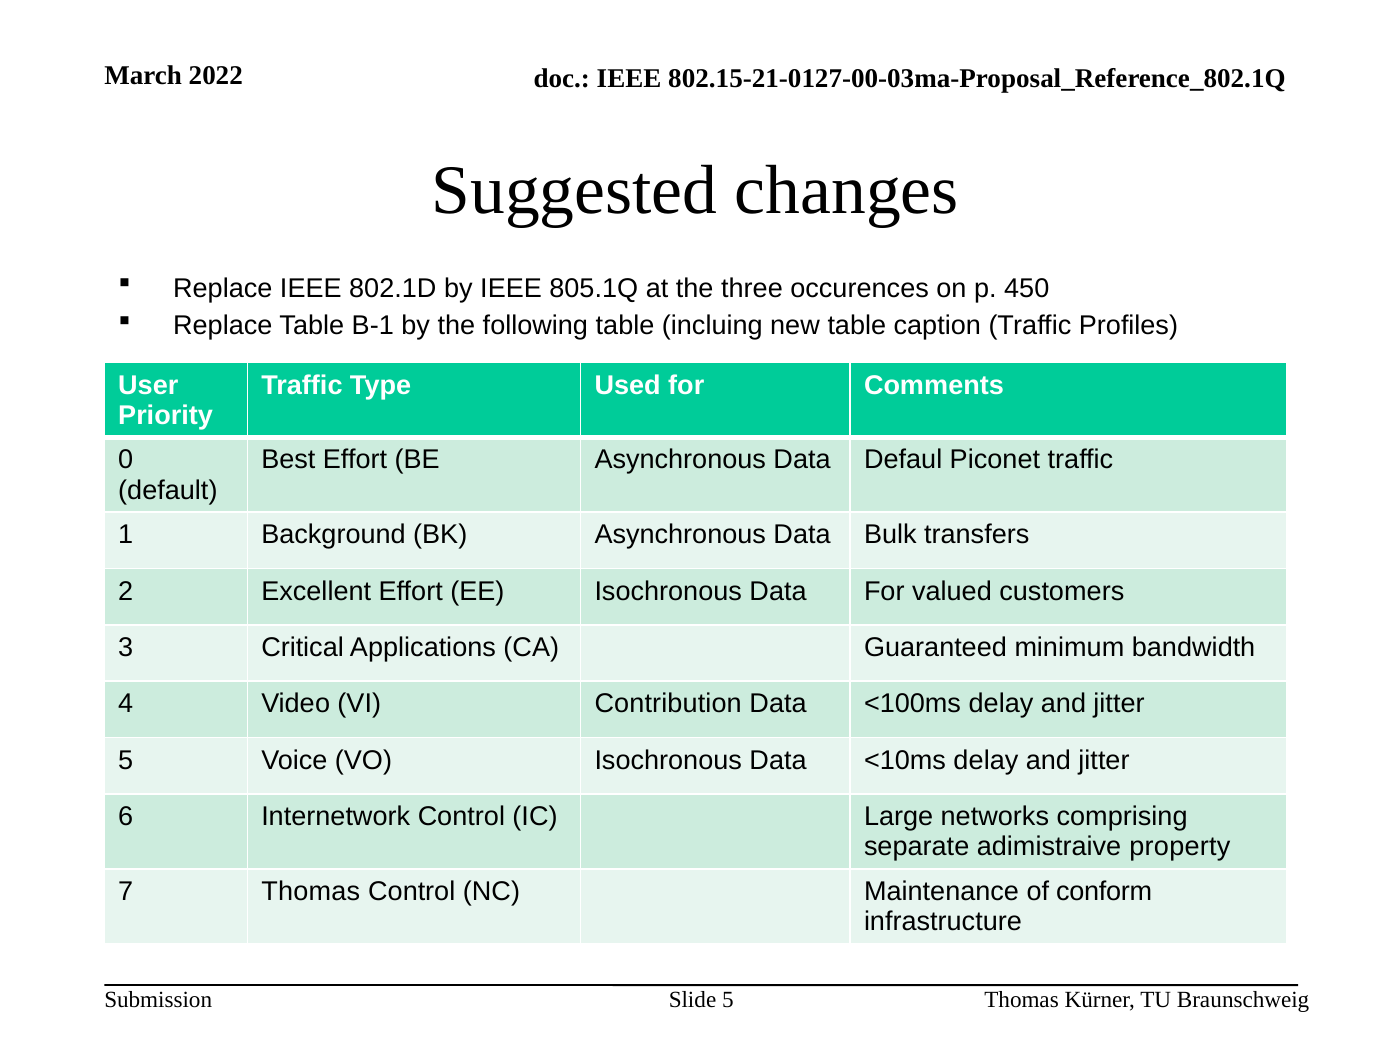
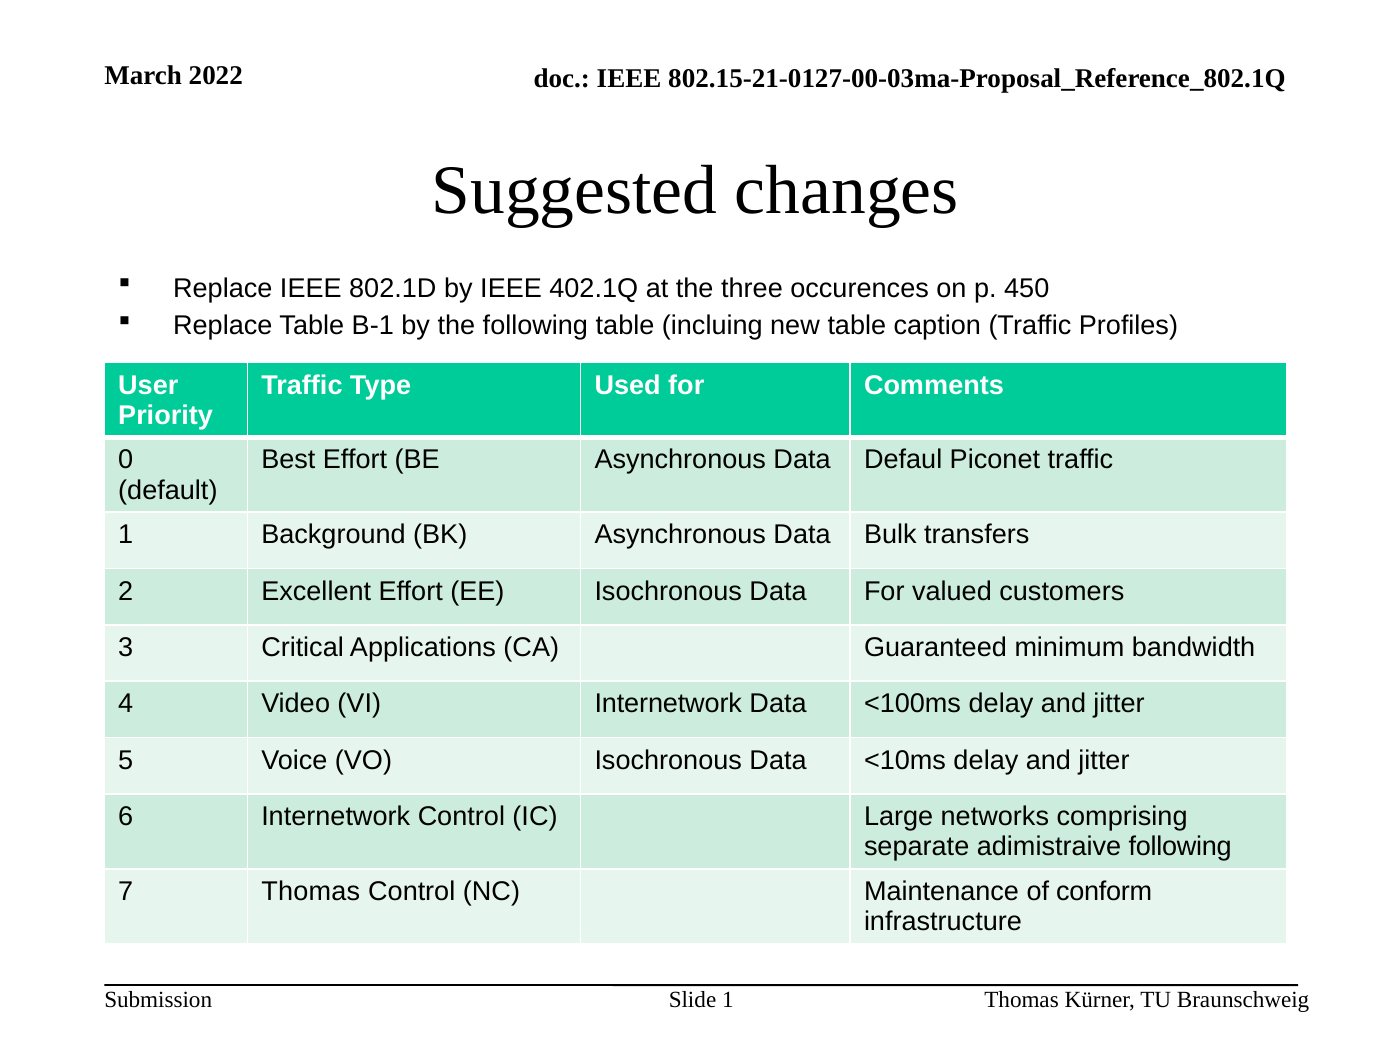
805.1Q: 805.1Q -> 402.1Q
VI Contribution: Contribution -> Internetwork
adimistraive property: property -> following
Slide 5: 5 -> 1
